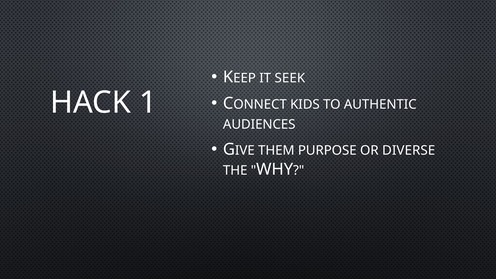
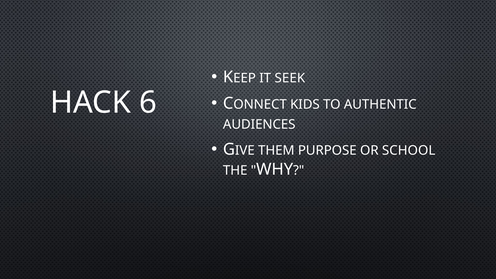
1: 1 -> 6
DIVERSE: DIVERSE -> SCHOOL
